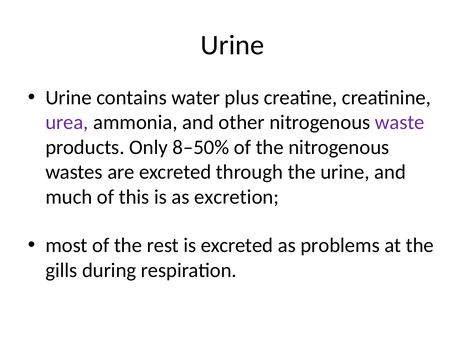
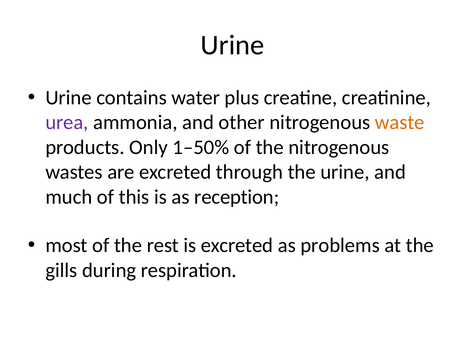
waste colour: purple -> orange
8–50%: 8–50% -> 1–50%
excretion: excretion -> reception
